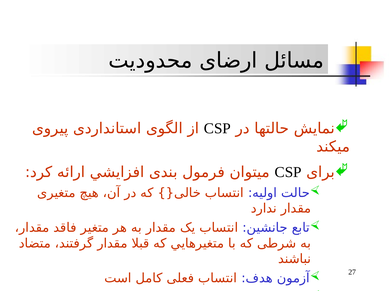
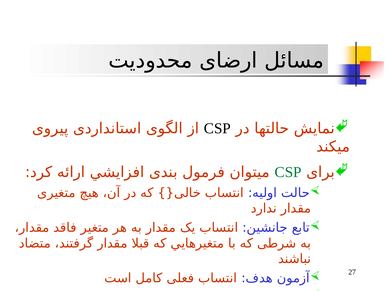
CSP at (288, 173) colour: black -> green
